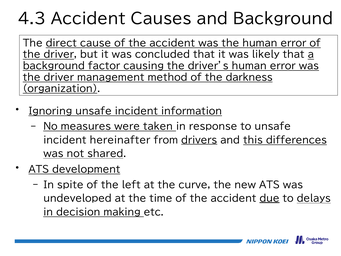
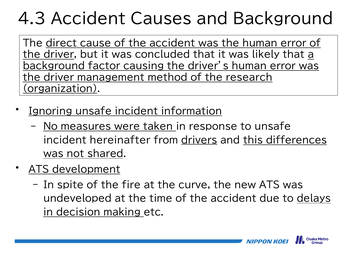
darkness: darkness -> research
left: left -> fire
due underline: present -> none
